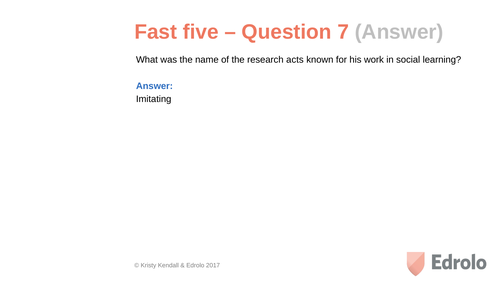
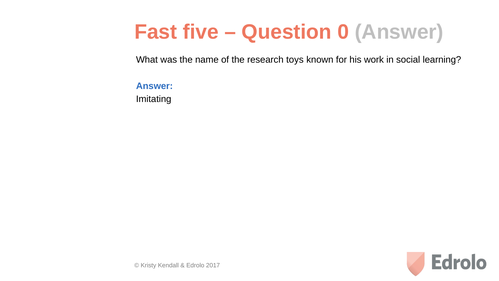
7: 7 -> 0
acts: acts -> toys
